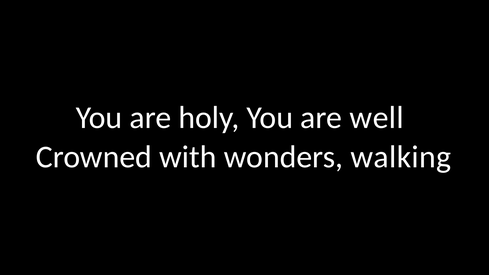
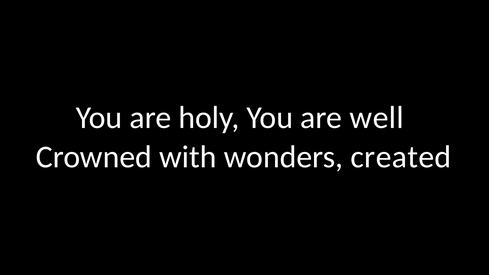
walking: walking -> created
